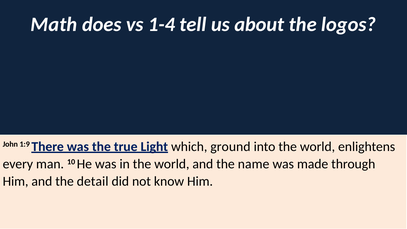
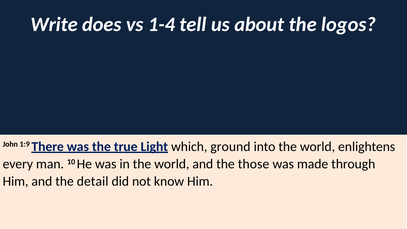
Math: Math -> Write
name: name -> those
